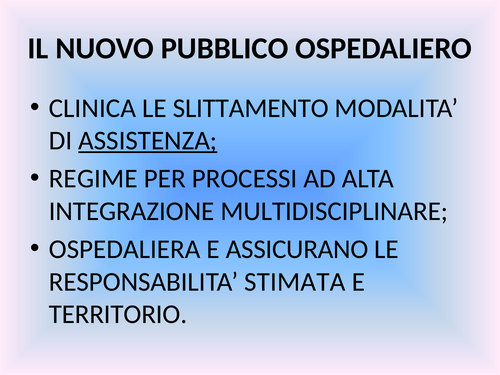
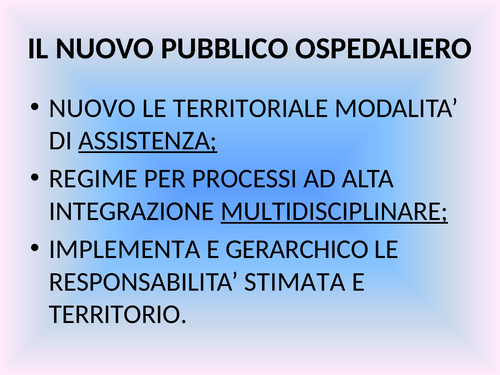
CLINICA at (92, 108): CLINICA -> NUOVO
SLITTAMENTO: SLITTAMENTO -> TERRITORIALE
MULTIDISCIPLINARE underline: none -> present
OSPEDALIERA: OSPEDALIERA -> IMPLEMENTA
ASSICURANO: ASSICURANO -> GERARCHICO
